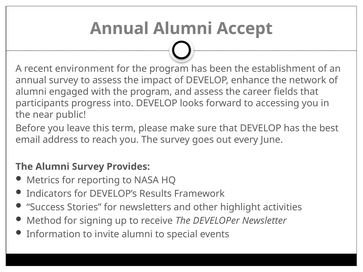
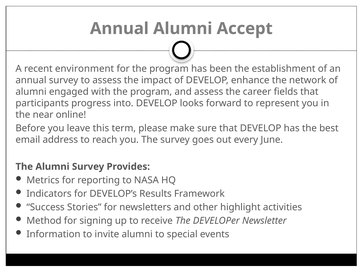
accessing: accessing -> represent
public: public -> online
